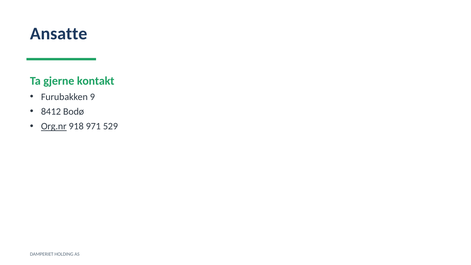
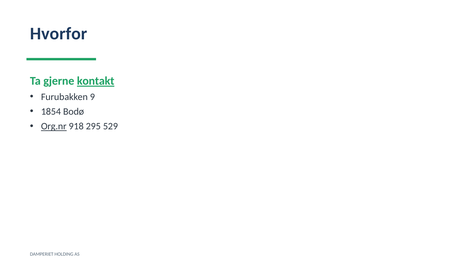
Ansatte: Ansatte -> Hvorfor
kontakt underline: none -> present
8412: 8412 -> 1854
971: 971 -> 295
